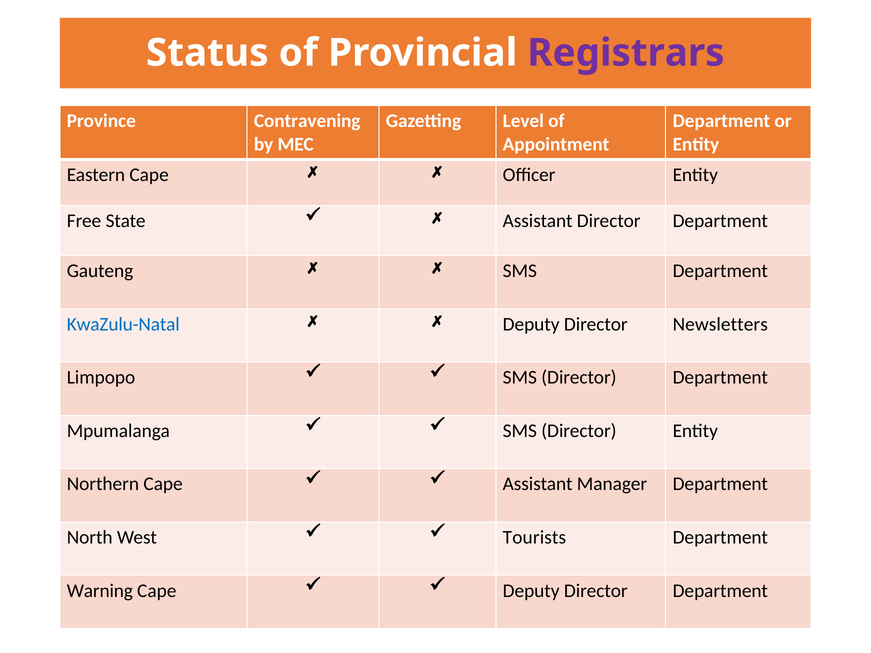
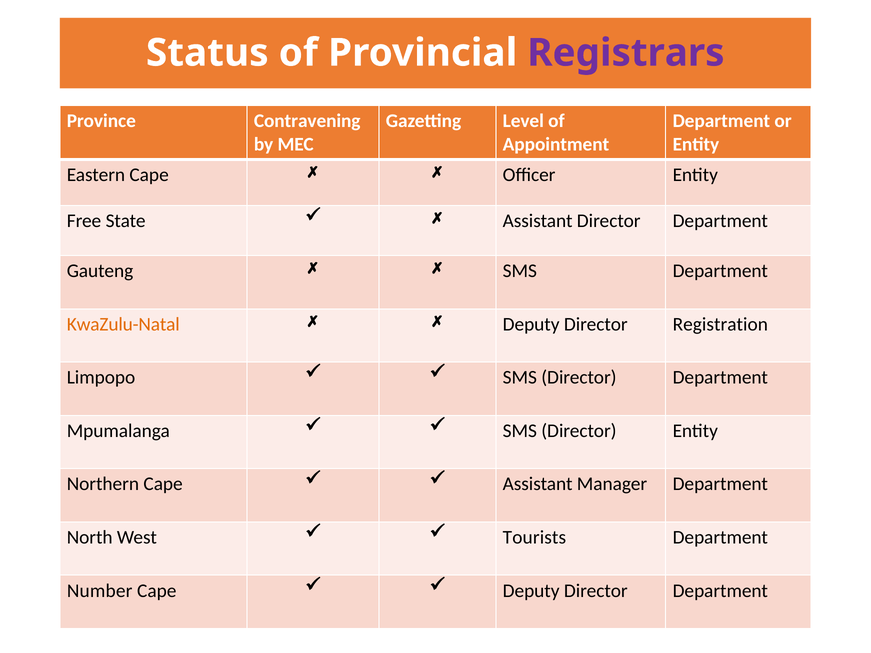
KwaZulu-Natal colour: blue -> orange
Newsletters: Newsletters -> Registration
Warning: Warning -> Number
